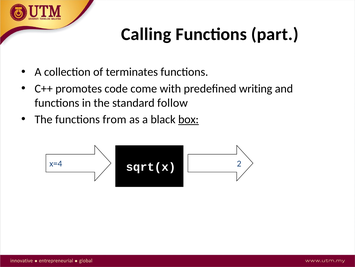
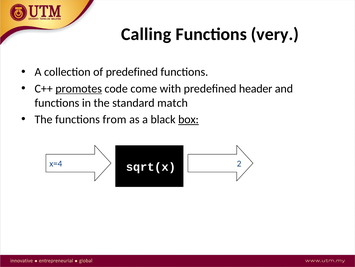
part: part -> very
of terminates: terminates -> predefined
promotes underline: none -> present
writing: writing -> header
follow: follow -> match
